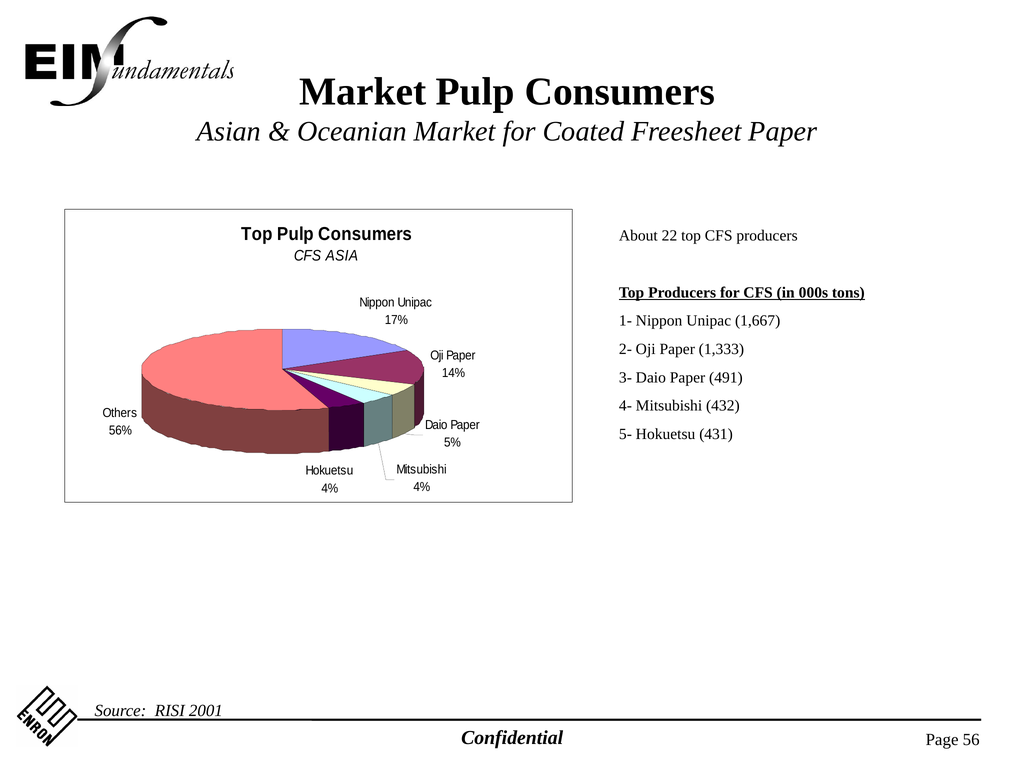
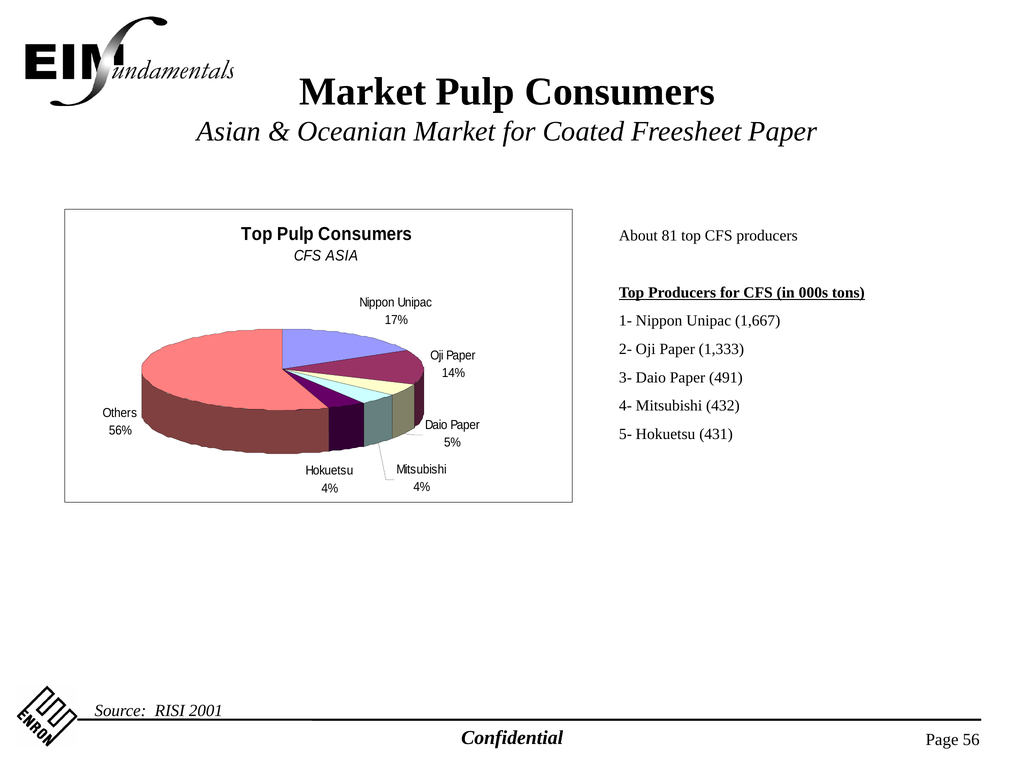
22: 22 -> 81
